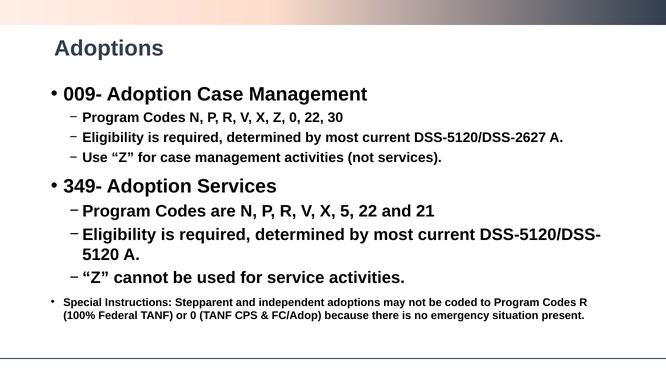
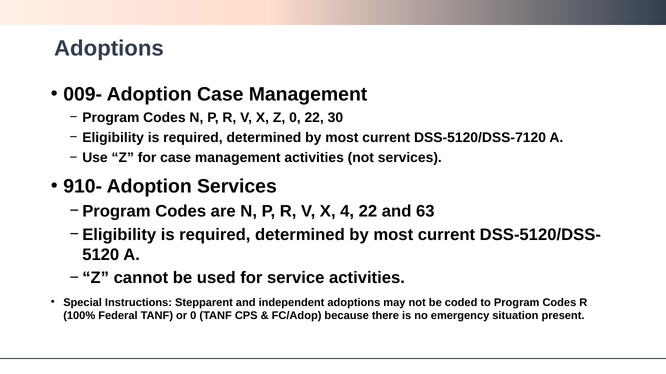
DSS-5120/DSS-2627: DSS-5120/DSS-2627 -> DSS-5120/DSS-7120
349-: 349- -> 910-
5: 5 -> 4
21: 21 -> 63
